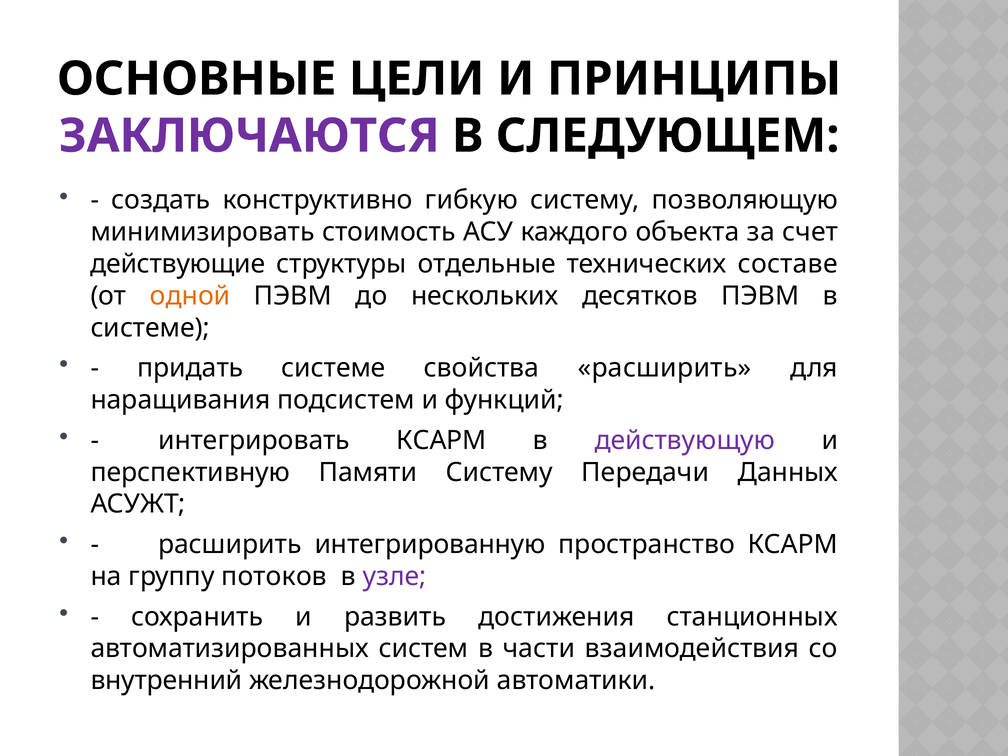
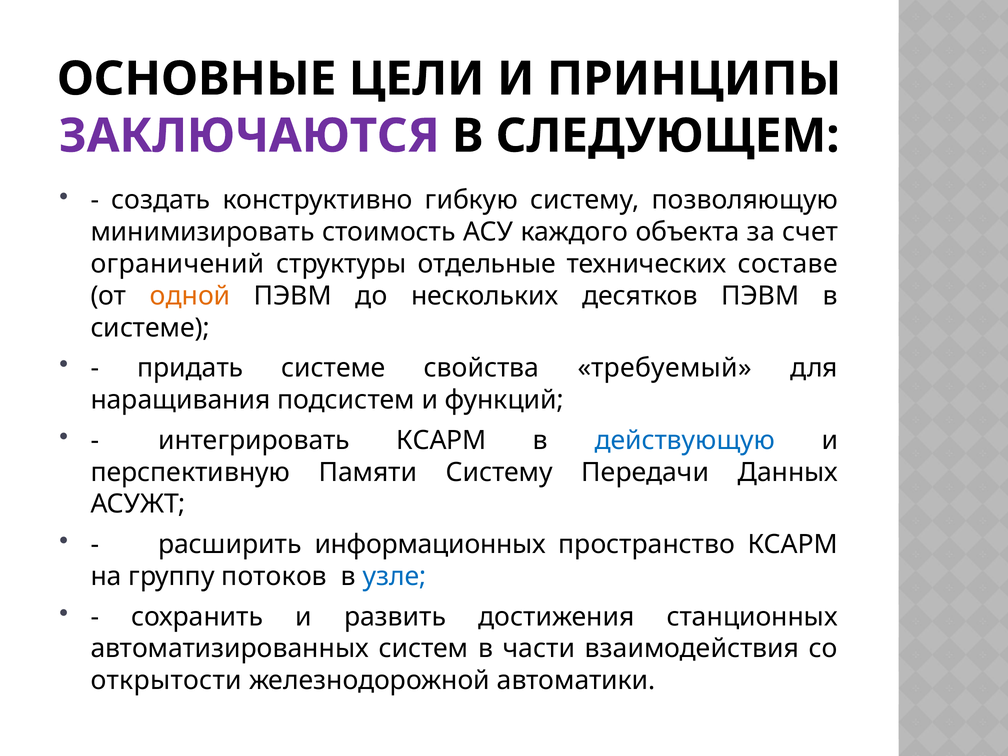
действующие: действующие -> ограничений
свойства расширить: расширить -> требуемый
действующую colour: purple -> blue
интегрированную: интегрированную -> информационных
узле colour: purple -> blue
внутренний: внутренний -> открытости
